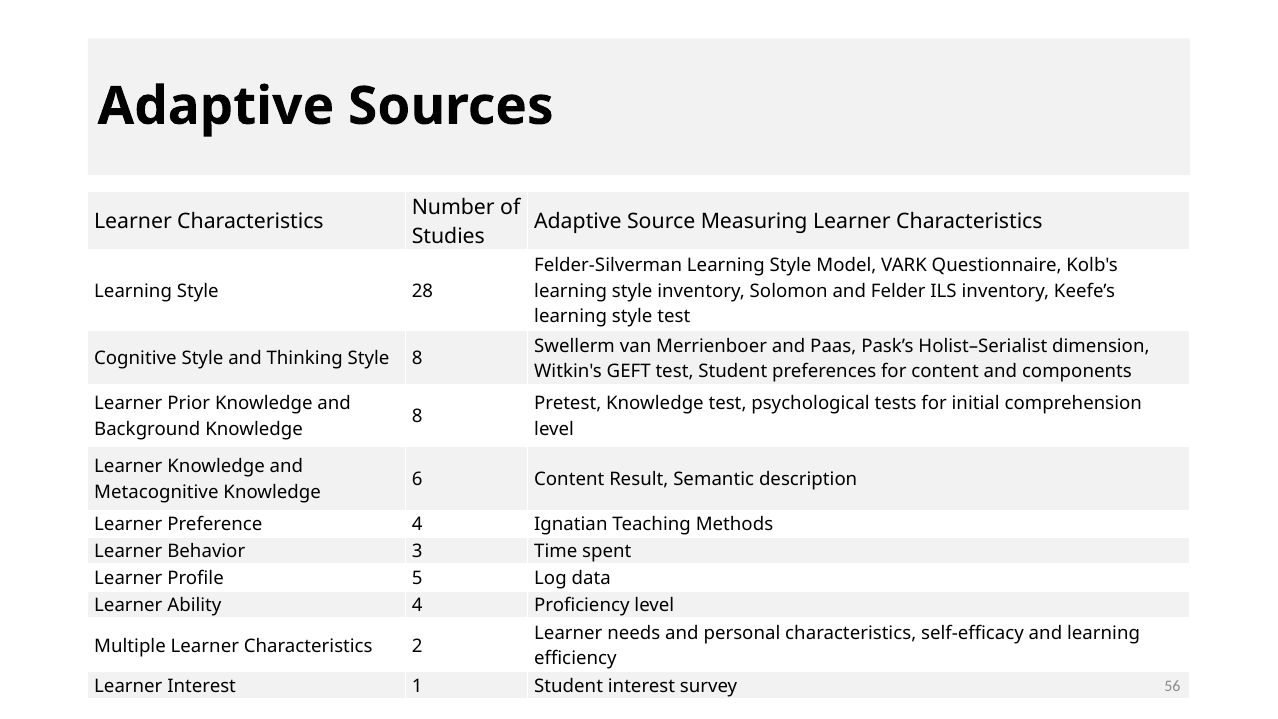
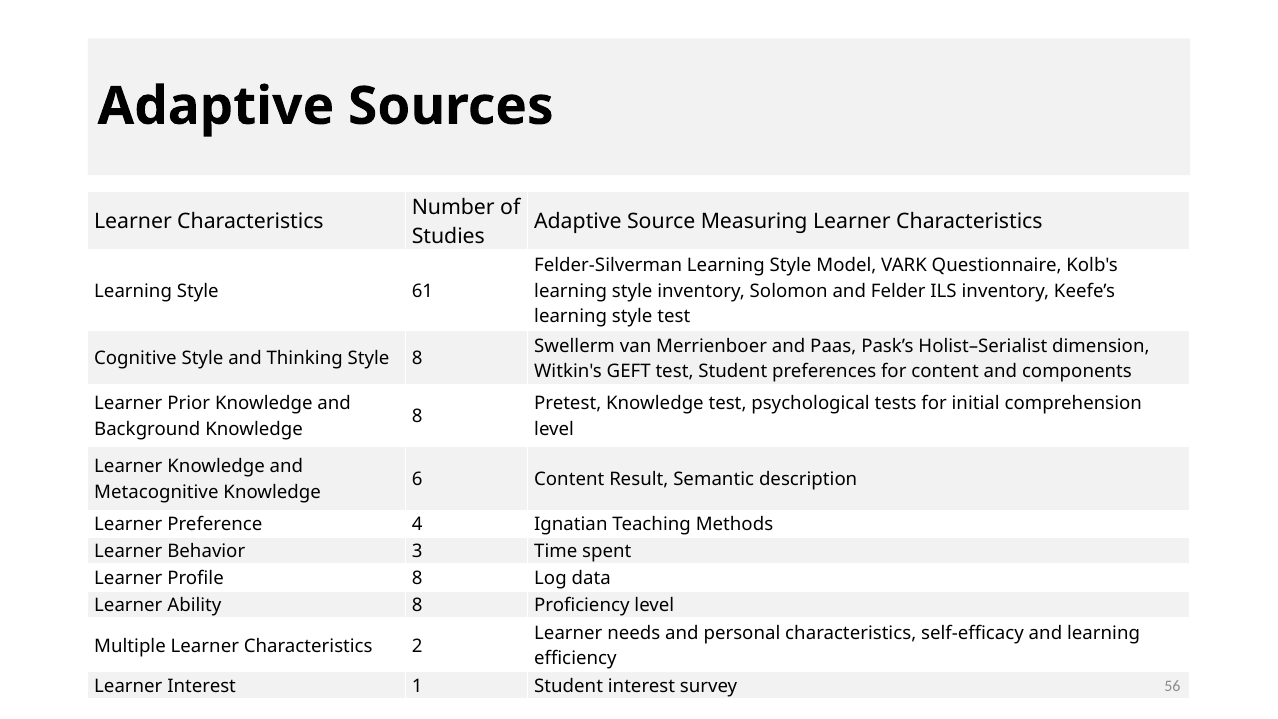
28: 28 -> 61
Profile 5: 5 -> 8
Ability 4: 4 -> 8
